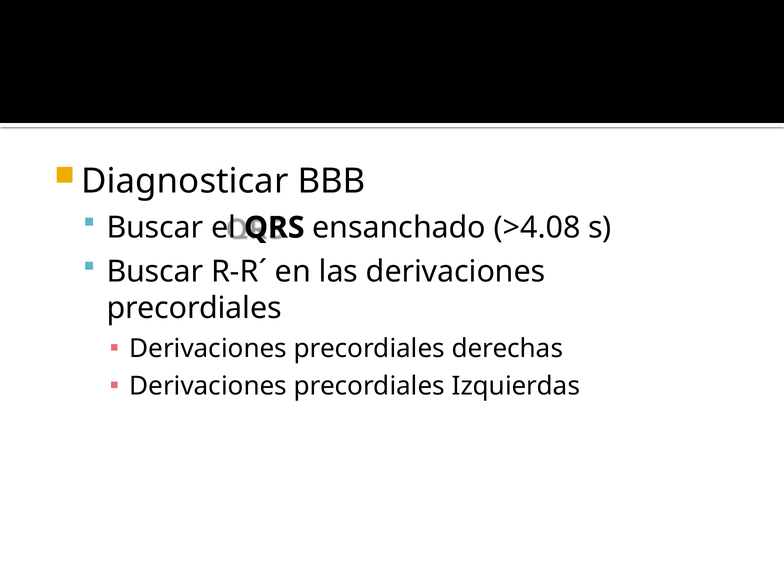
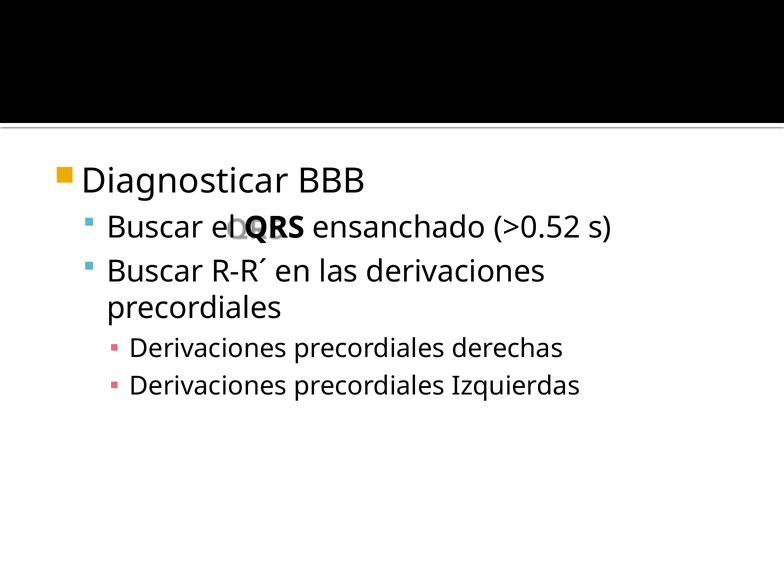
>4.08: >4.08 -> >0.52
